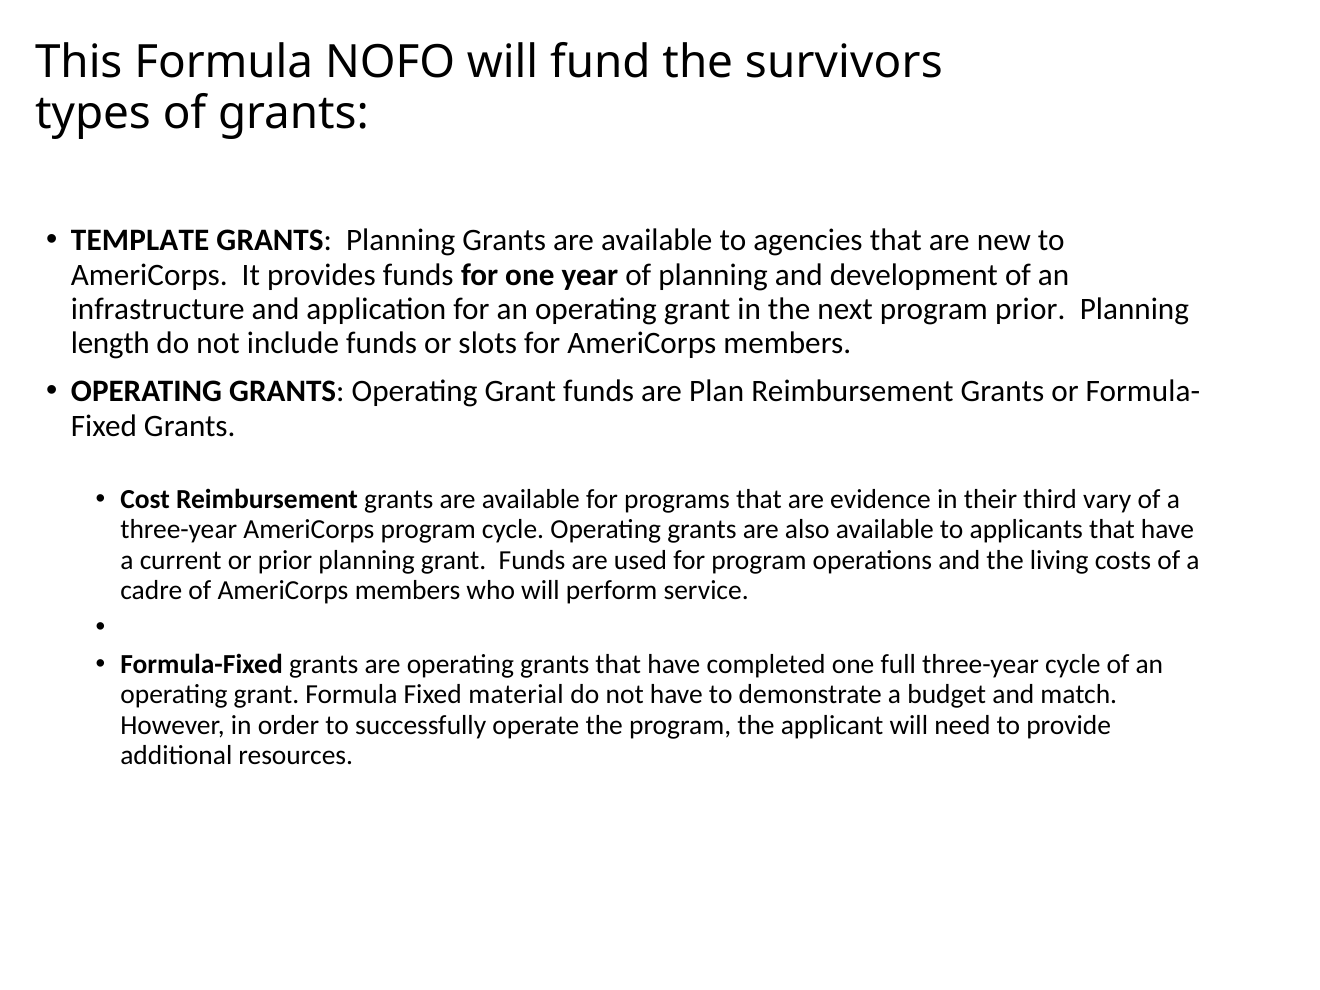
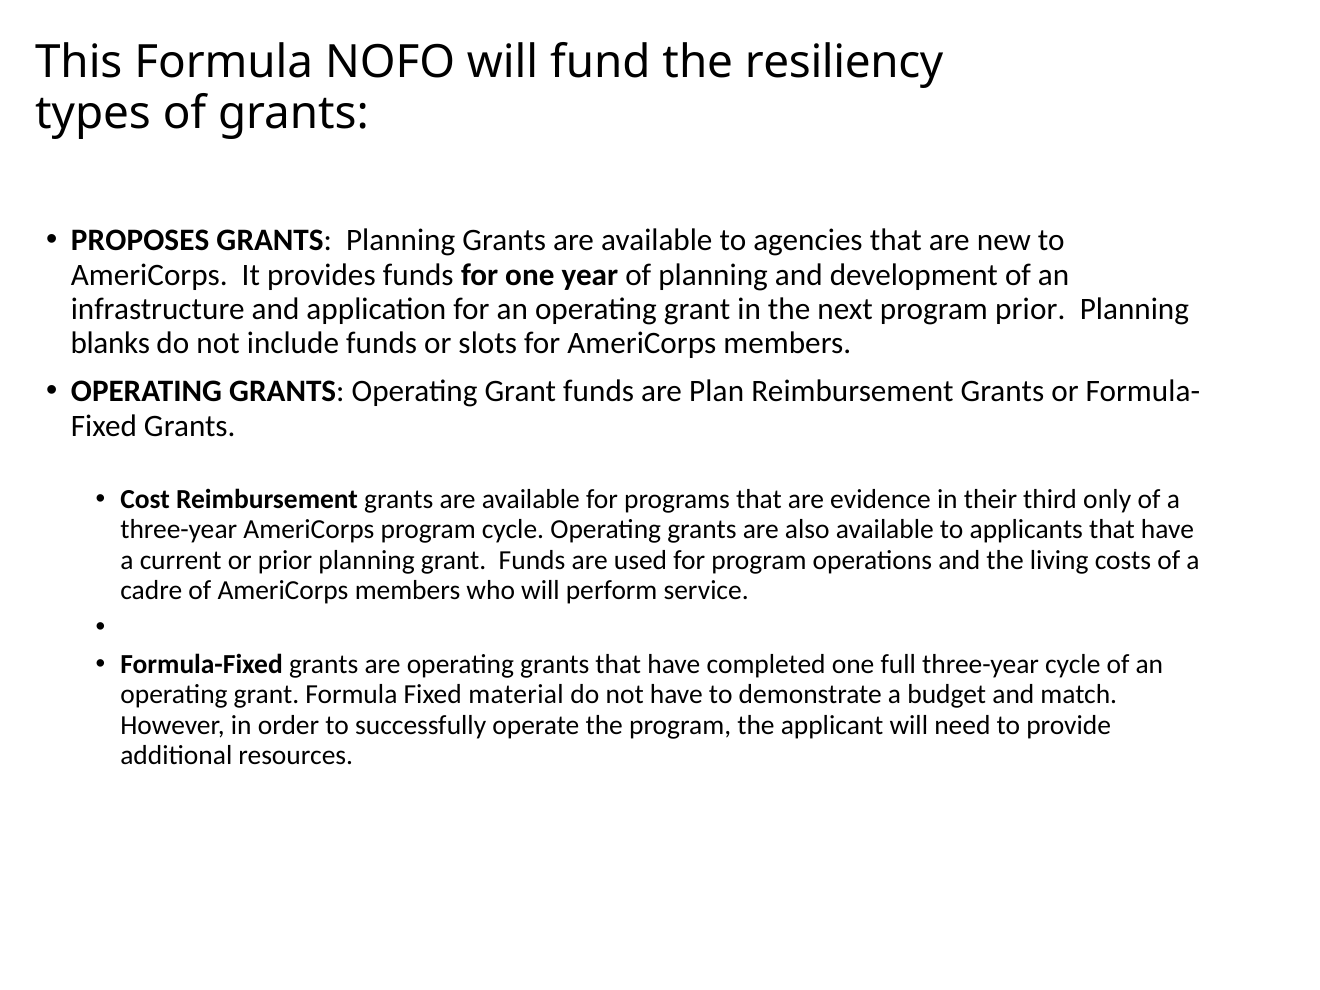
survivors: survivors -> resiliency
TEMPLATE: TEMPLATE -> PROPOSES
length: length -> blanks
vary: vary -> only
